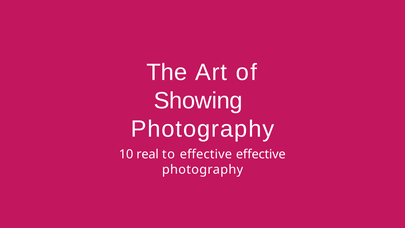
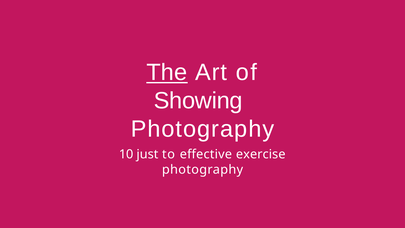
The underline: none -> present
real: real -> just
eﬀective eﬀective: eﬀective -> exercise
